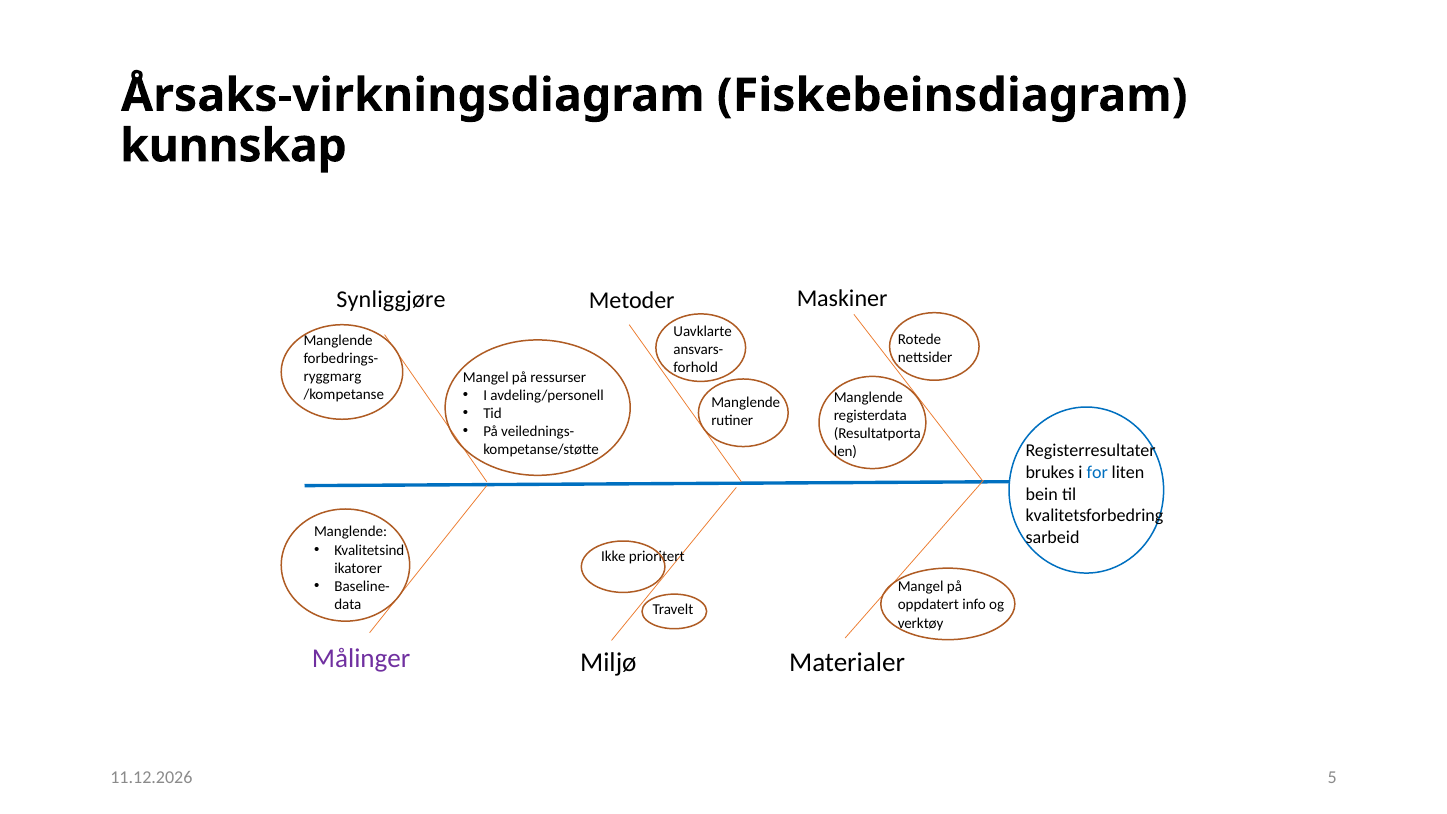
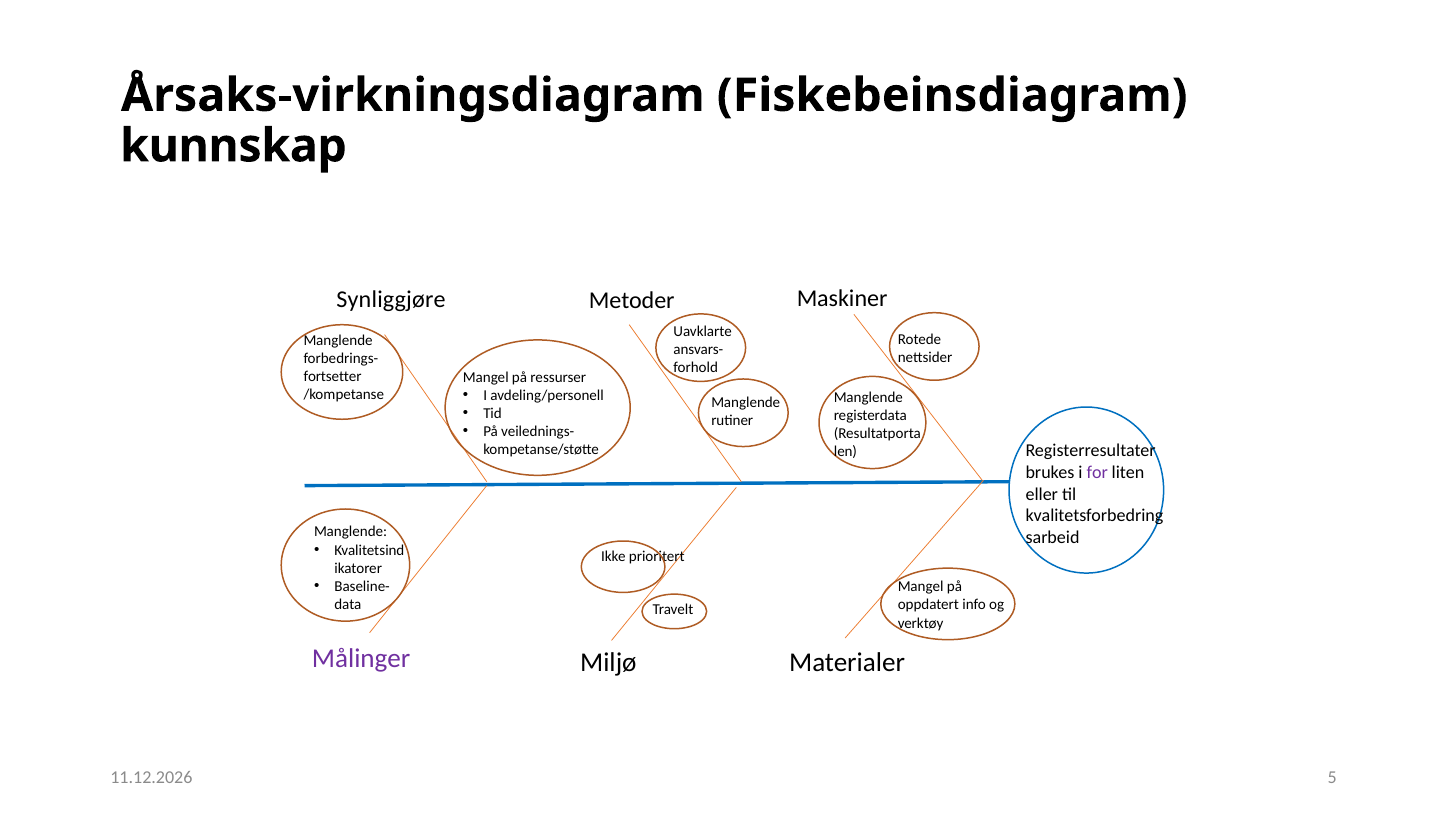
ryggmarg: ryggmarg -> fortsetter
for colour: blue -> purple
bein: bein -> eller
